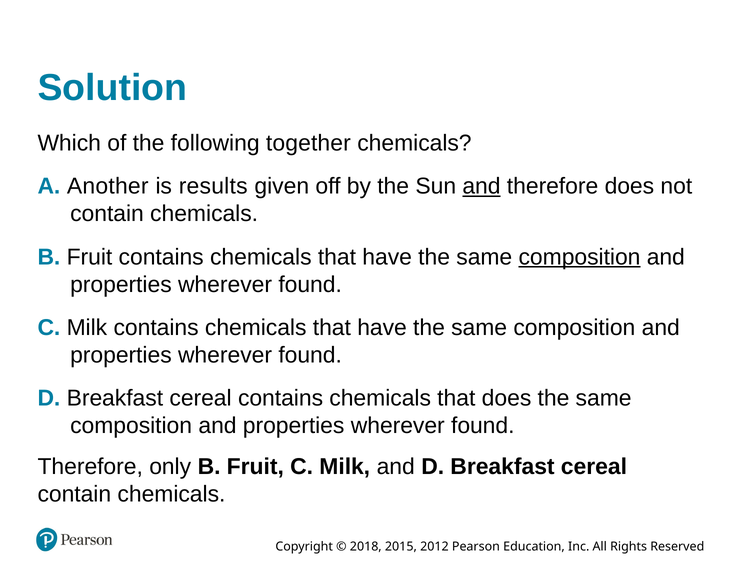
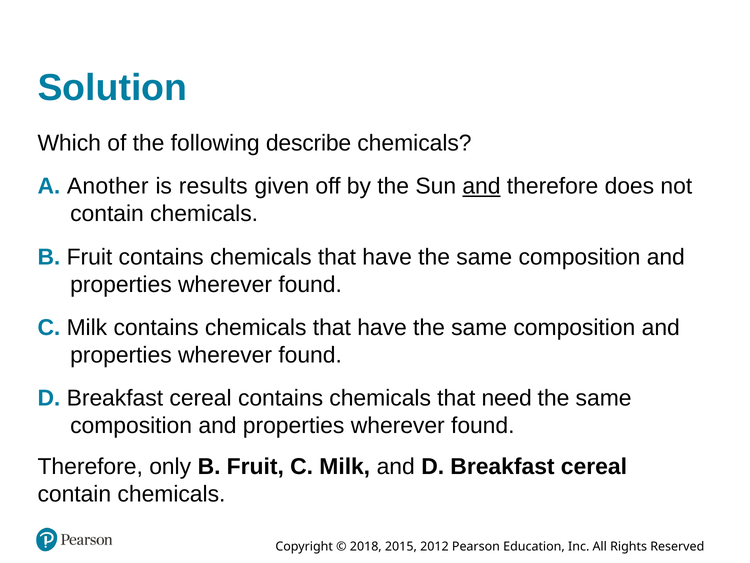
together: together -> describe
composition at (580, 257) underline: present -> none
that does: does -> need
